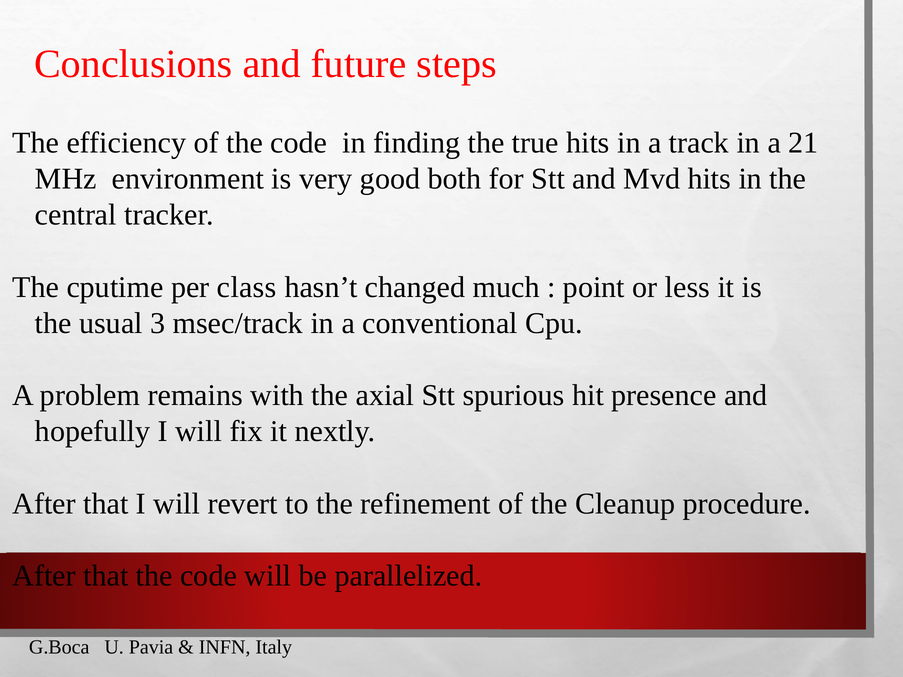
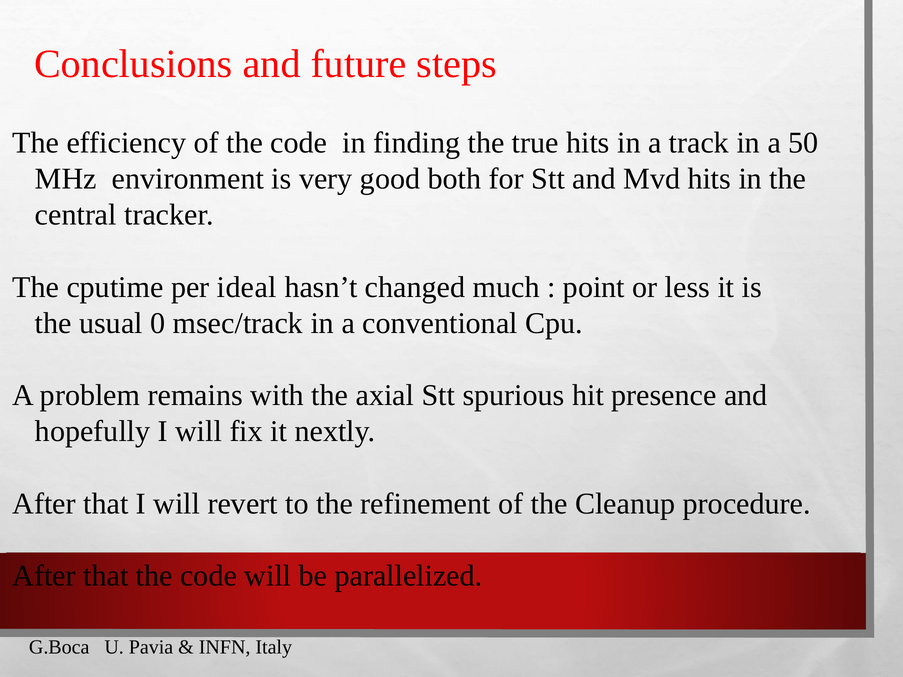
21: 21 -> 50
class: class -> ideal
3: 3 -> 0
